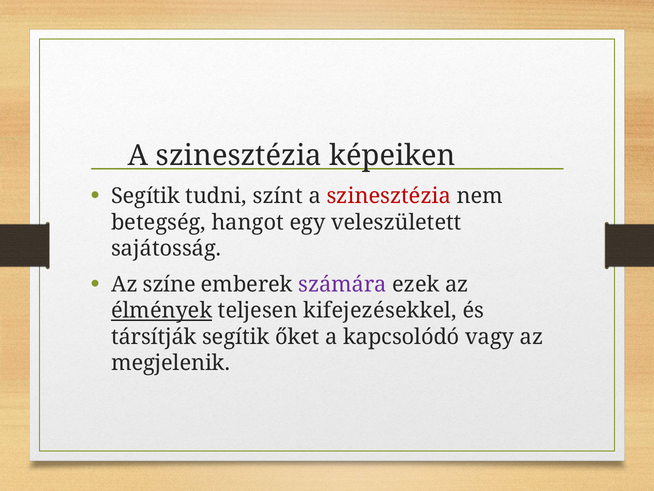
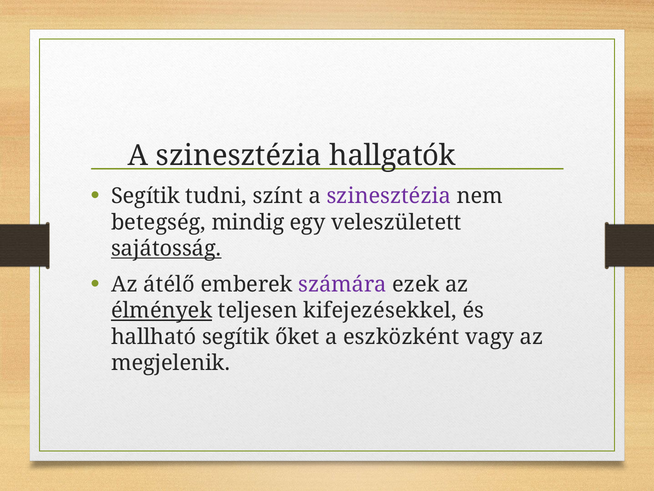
képeiken: képeiken -> hallgatók
szinesztézia at (389, 196) colour: red -> purple
hangot: hangot -> mindig
sajátosság underline: none -> present
színe: színe -> átélő
társítják: társítják -> hallható
kapcsolódó: kapcsolódó -> eszközként
